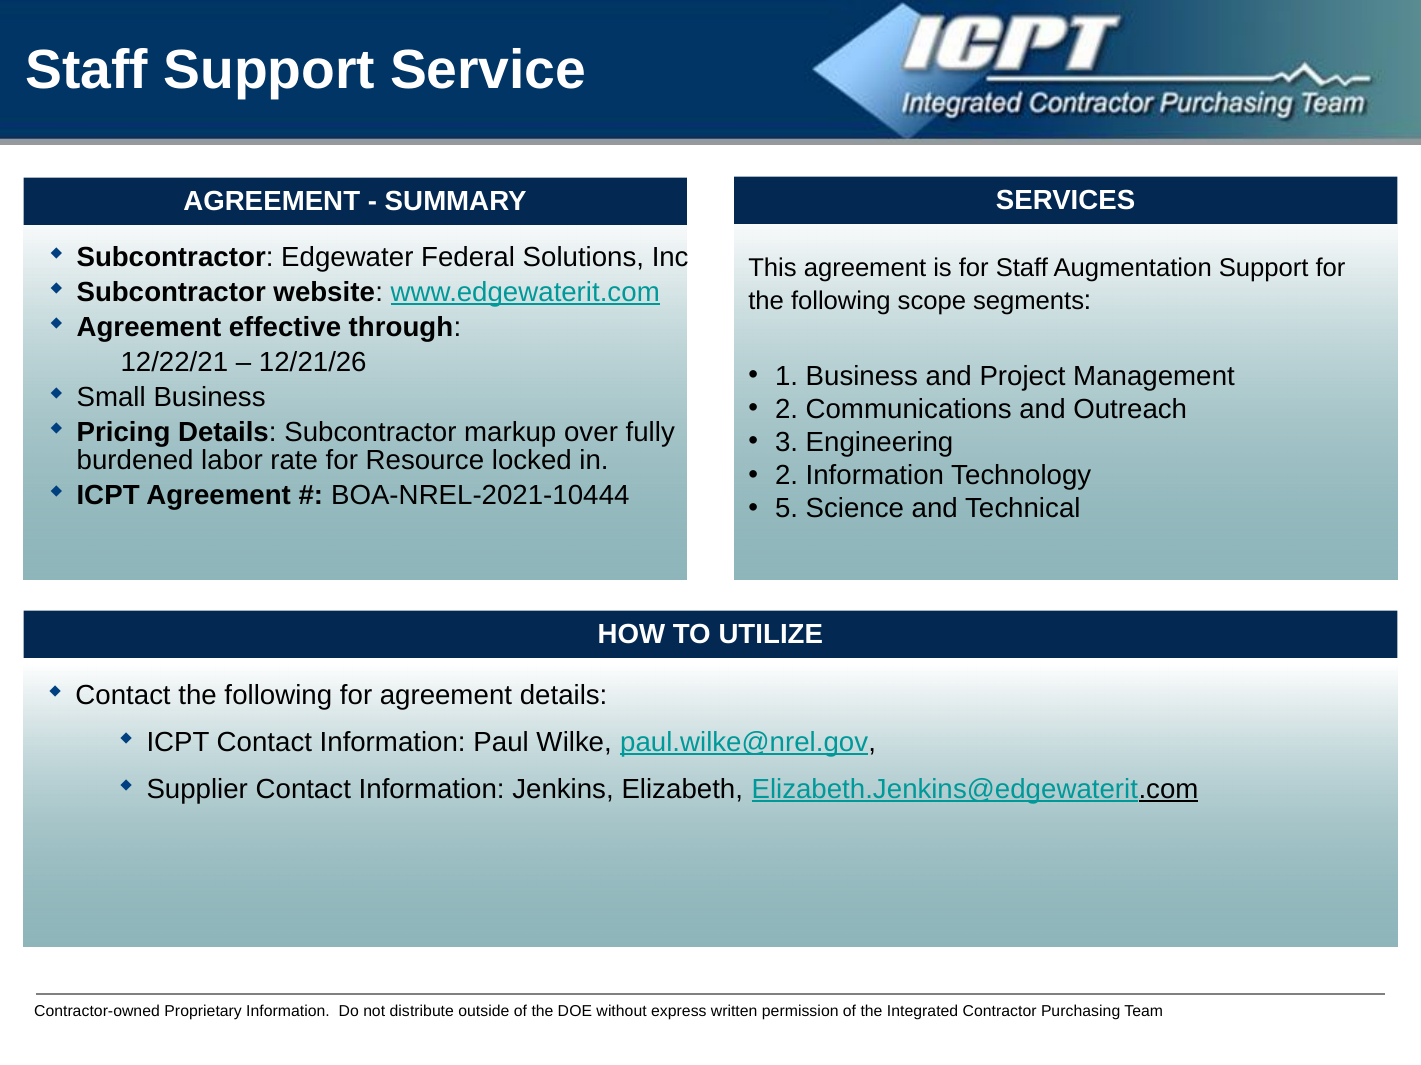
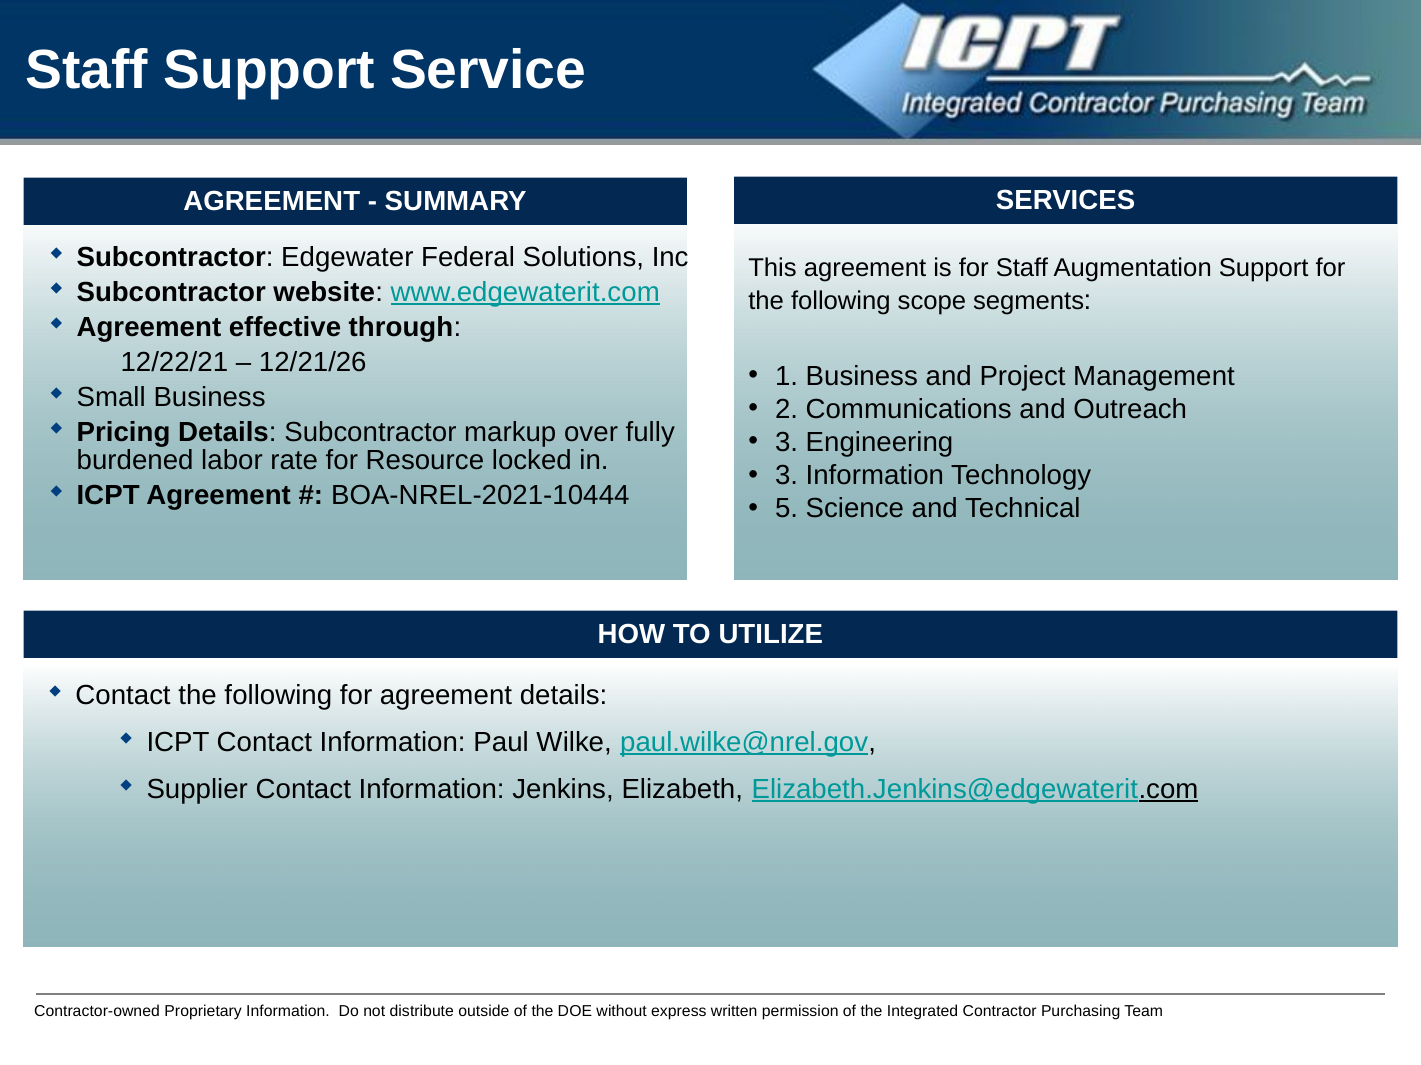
2 at (787, 476): 2 -> 3
